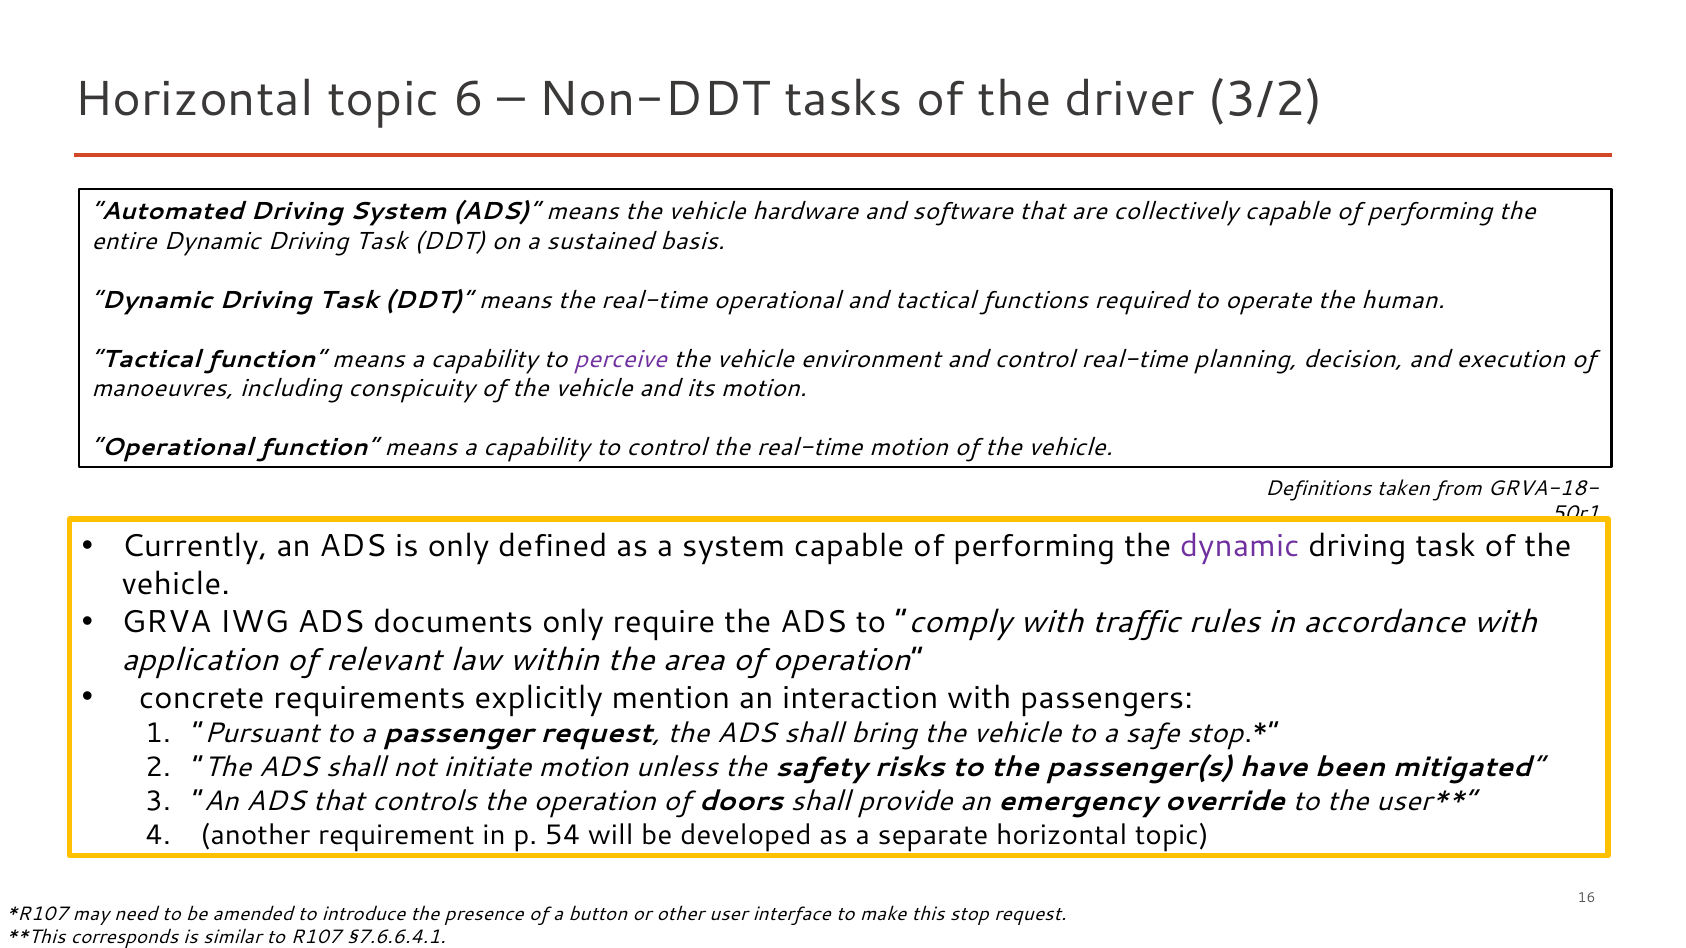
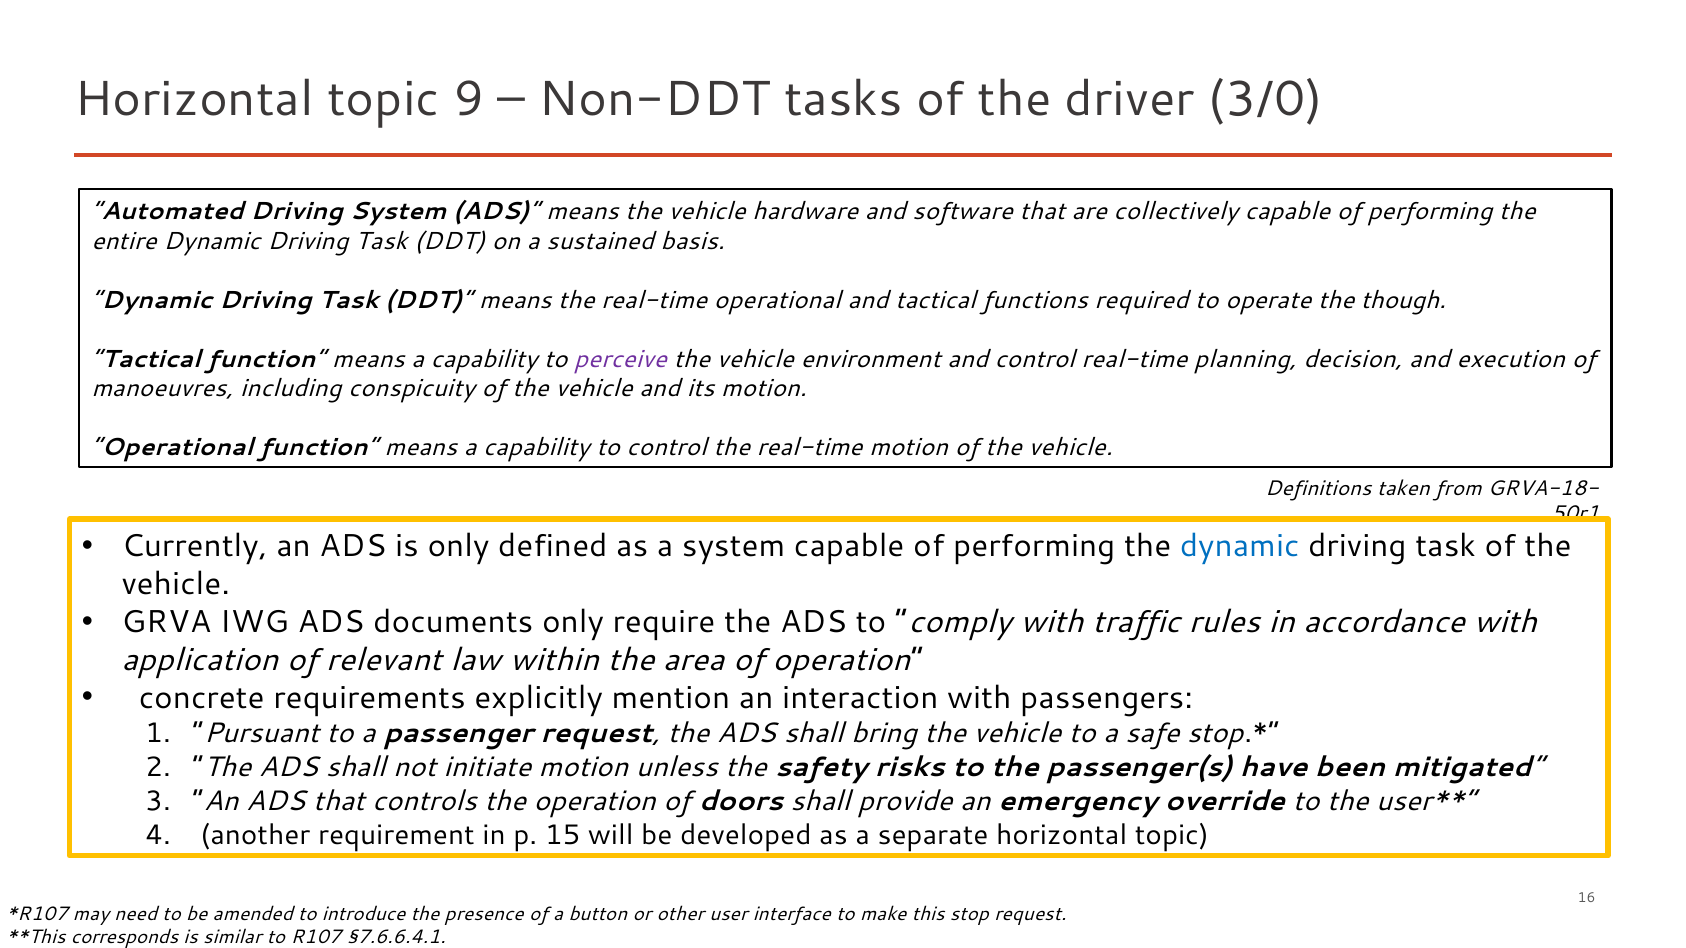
6: 6 -> 9
3/2: 3/2 -> 3/0
human: human -> though
dynamic at (1240, 547) colour: purple -> blue
54: 54 -> 15
